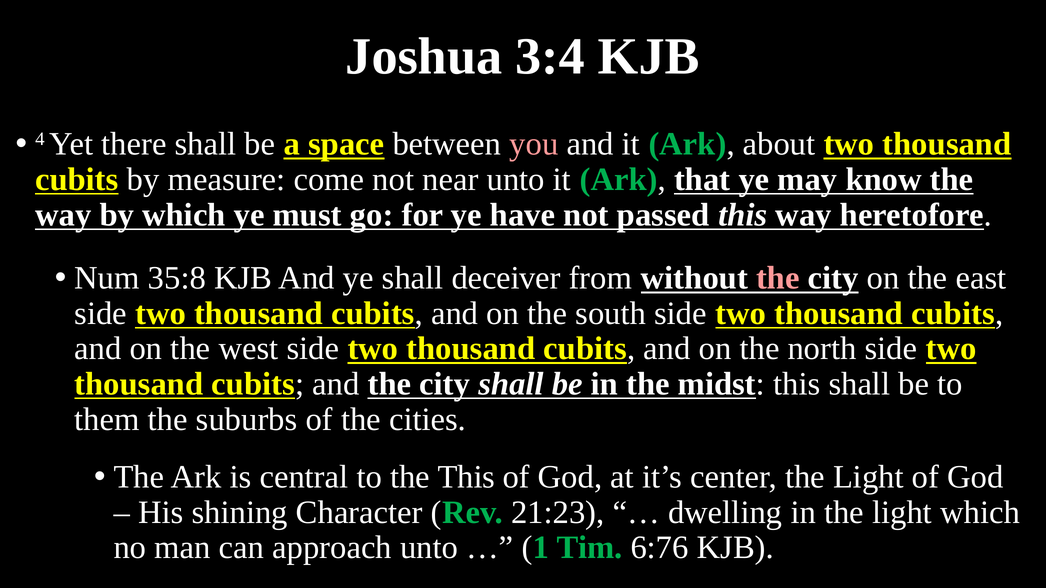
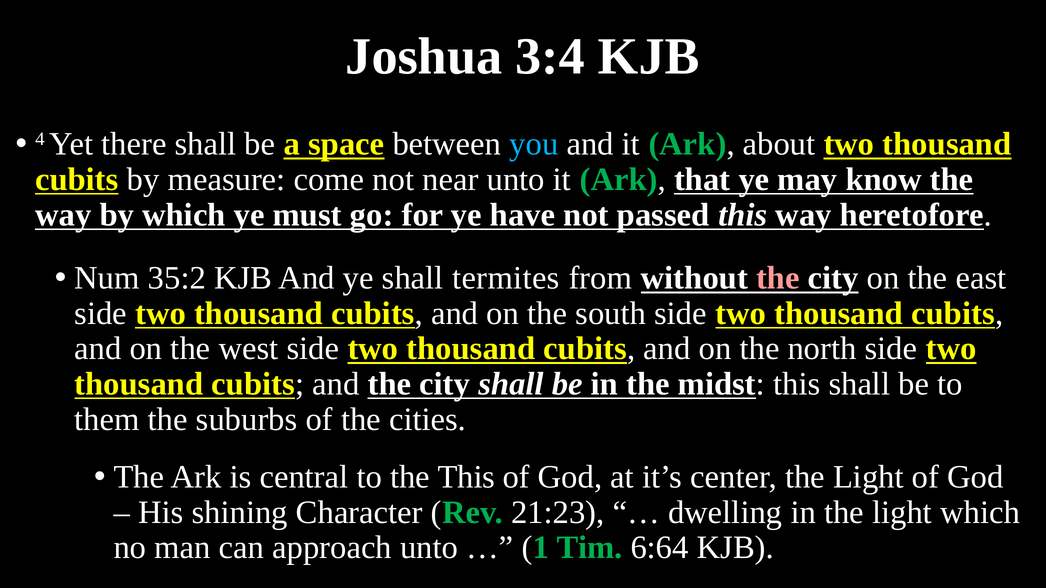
you colour: pink -> light blue
35:8: 35:8 -> 35:2
deceiver: deceiver -> termites
6:76: 6:76 -> 6:64
